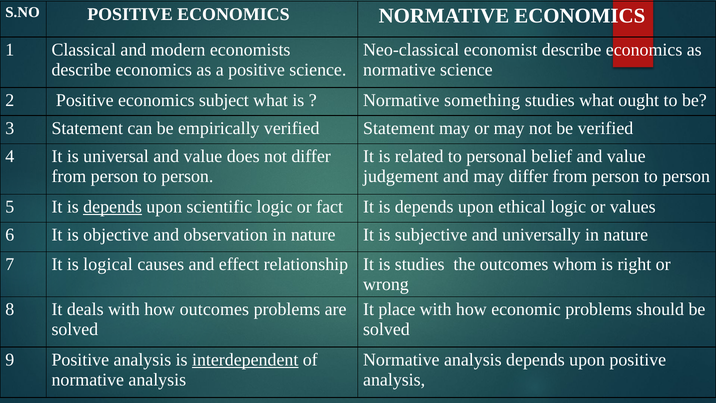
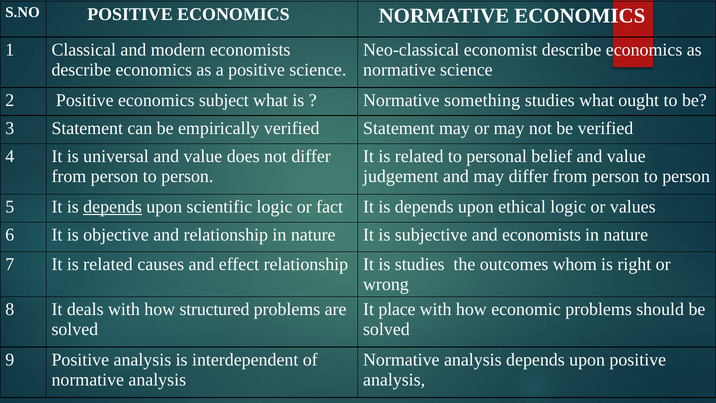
and observation: observation -> relationship
and universally: universally -> economists
7 It is logical: logical -> related
how outcomes: outcomes -> structured
interdependent underline: present -> none
